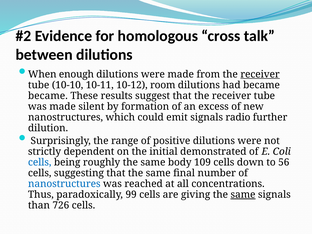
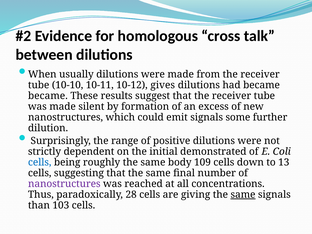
enough: enough -> usually
receiver at (260, 74) underline: present -> none
room: room -> gives
radio: radio -> some
56: 56 -> 13
nanostructures at (64, 184) colour: blue -> purple
99: 99 -> 28
726: 726 -> 103
